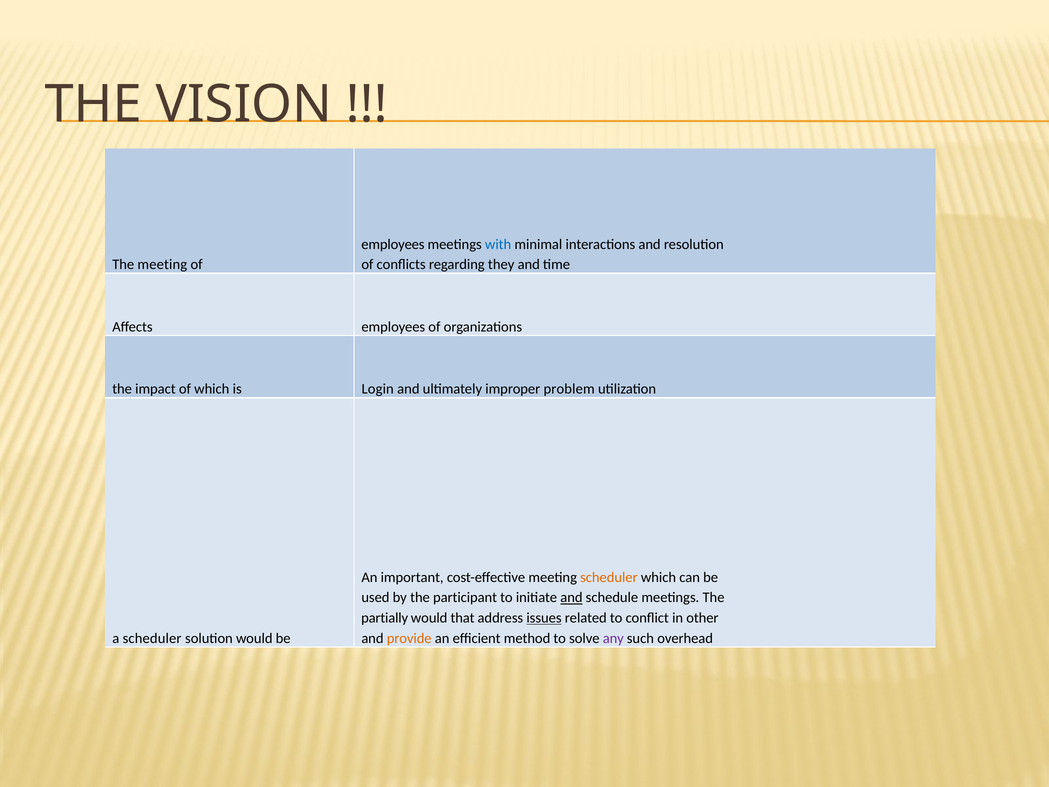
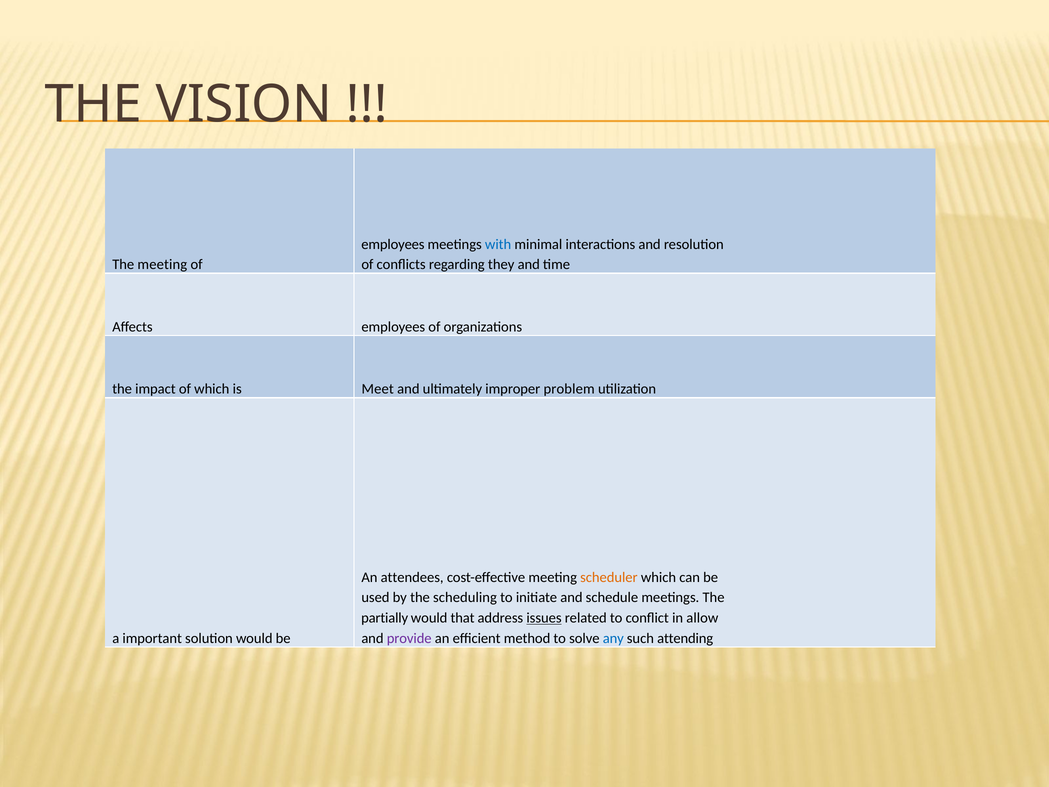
Login: Login -> Meet
important: important -> attendees
participant: participant -> scheduling
and at (571, 597) underline: present -> none
other: other -> allow
a scheduler: scheduler -> important
provide colour: orange -> purple
any colour: purple -> blue
overhead: overhead -> attending
